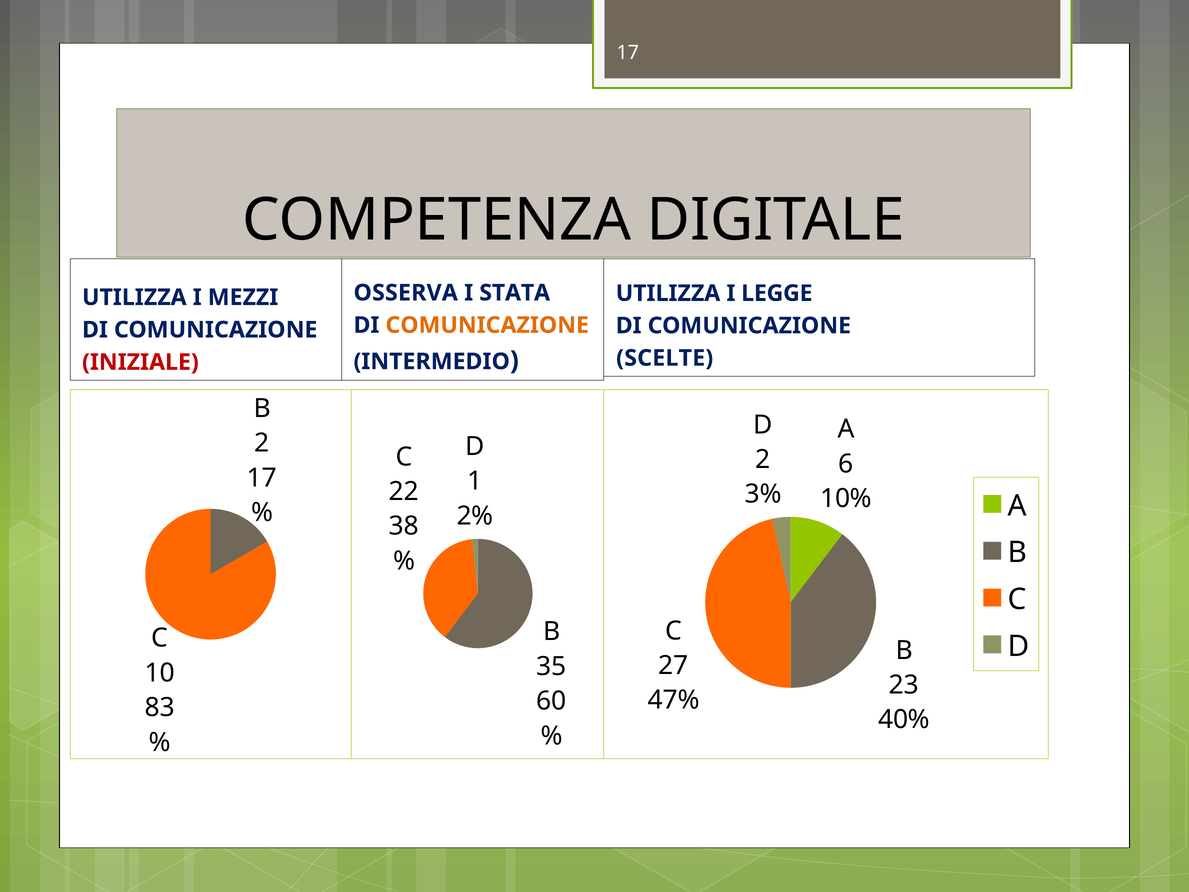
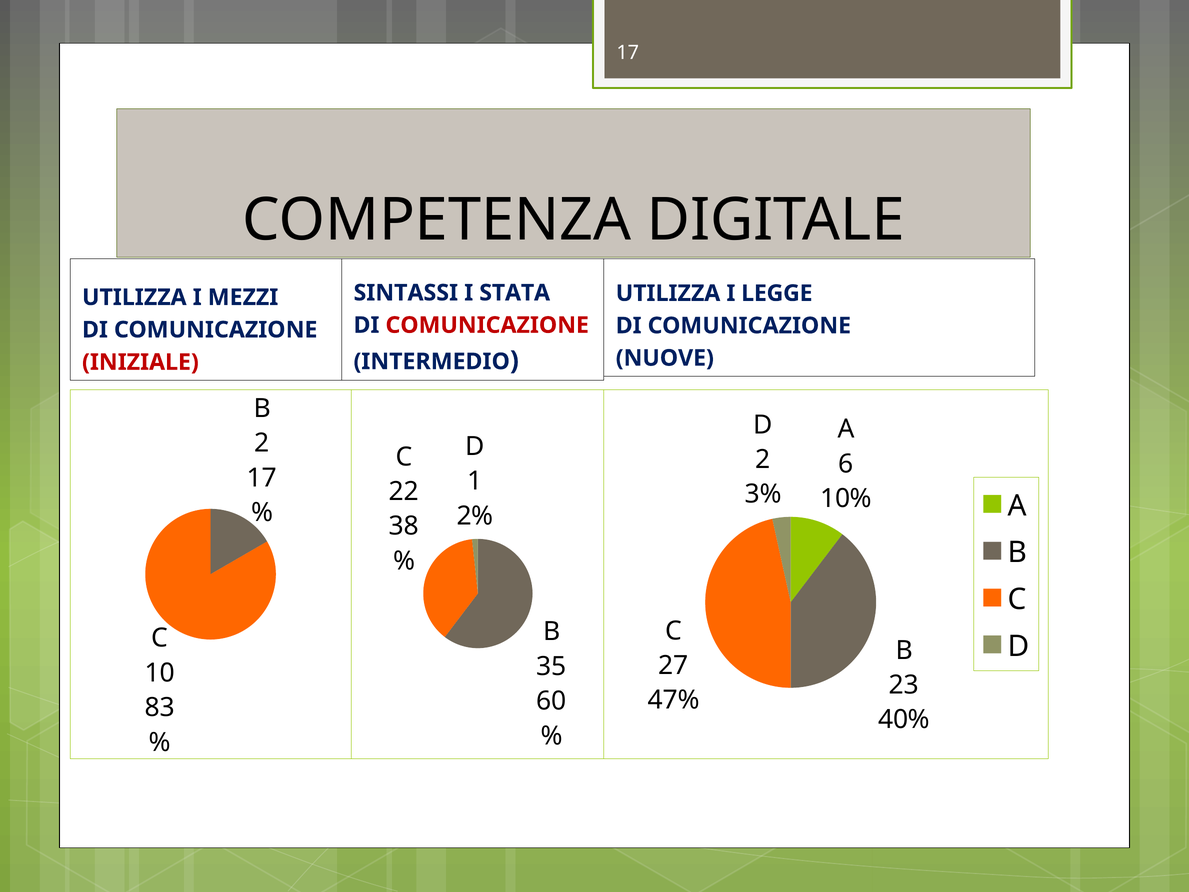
OSSERVA: OSSERVA -> SINTASSI
COMUNICAZIONE at (487, 325) colour: orange -> red
SCELTE: SCELTE -> NUOVE
